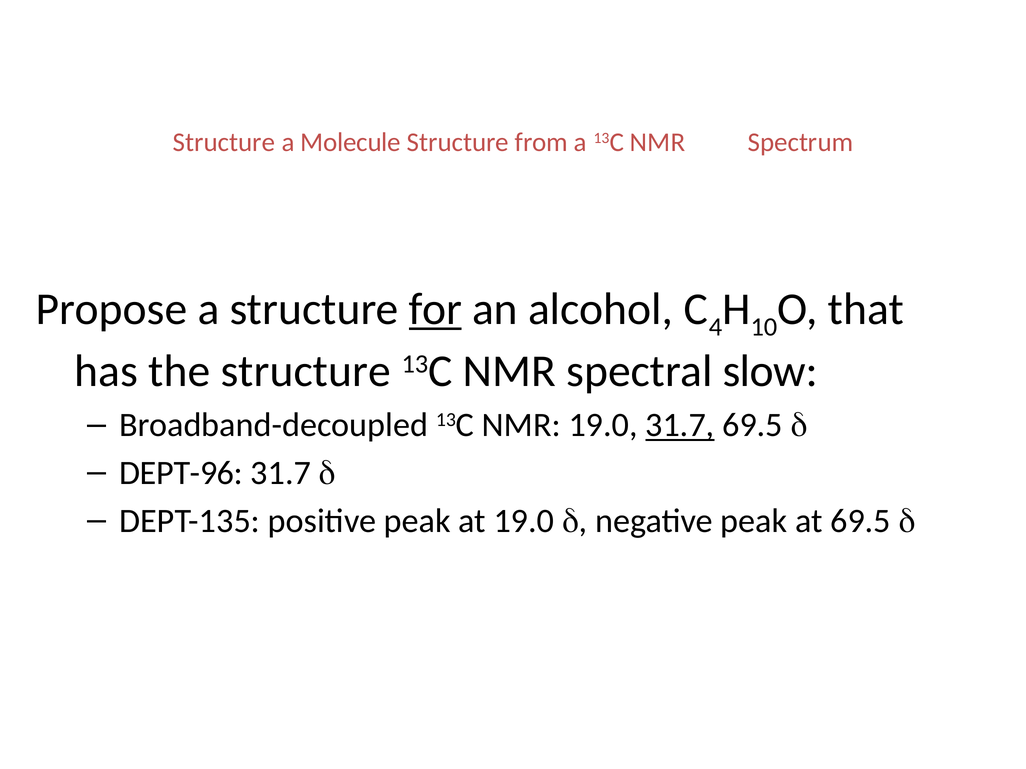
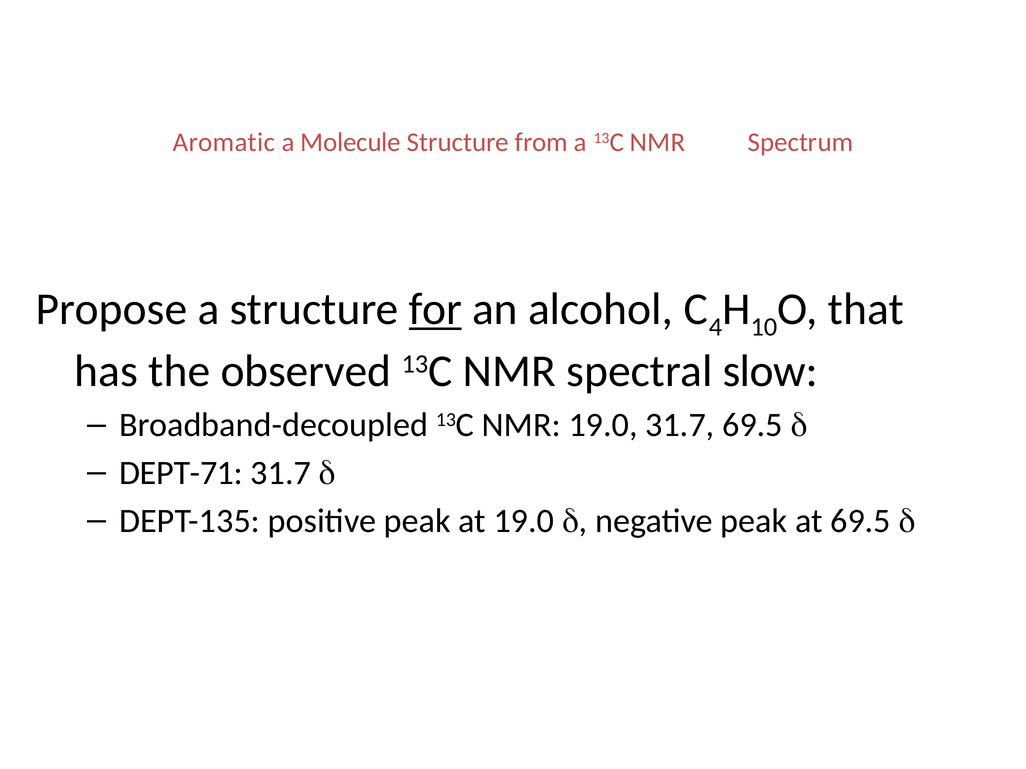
Structure at (224, 142): Structure -> Aromatic
the structure: structure -> observed
31.7 at (680, 425) underline: present -> none
DEPT-96: DEPT-96 -> DEPT-71
